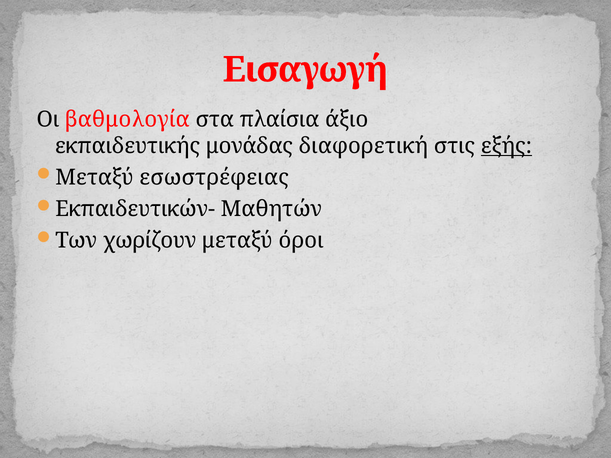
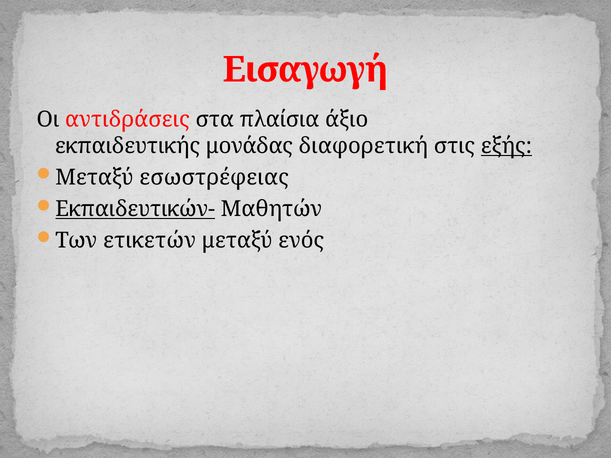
βαθμολογία: βαθμολογία -> αντιδράσεις
Εκπαιδευτικών- underline: none -> present
χωρίζουν: χωρίζουν -> ετικετών
όροι: όροι -> ενός
